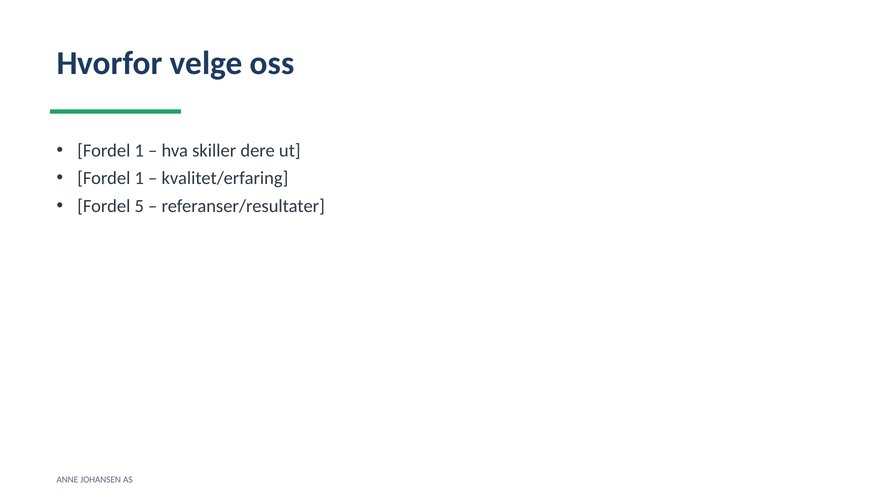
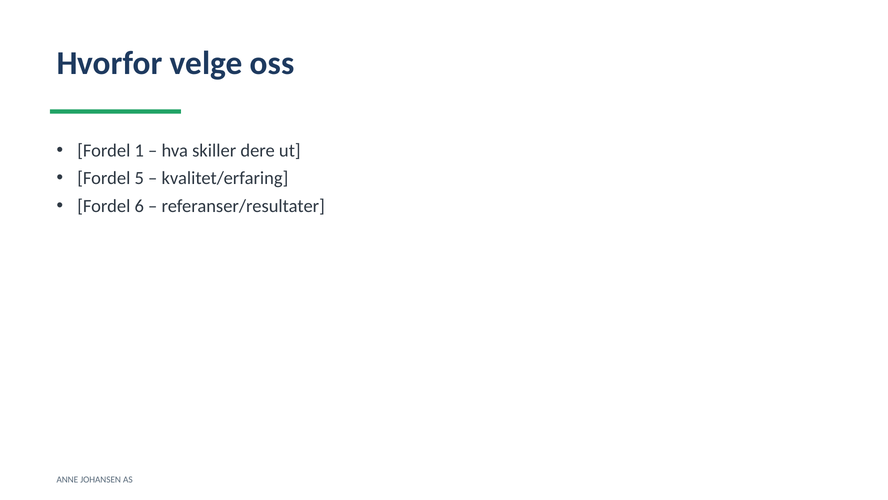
1 at (139, 178): 1 -> 5
5: 5 -> 6
